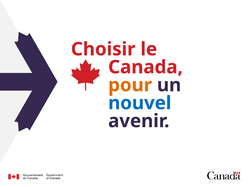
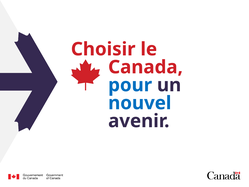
pour colour: orange -> blue
